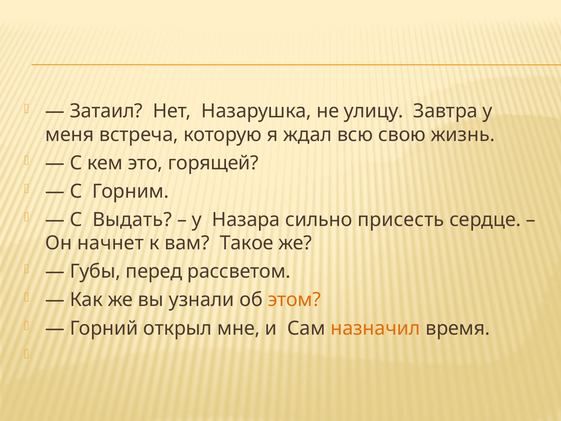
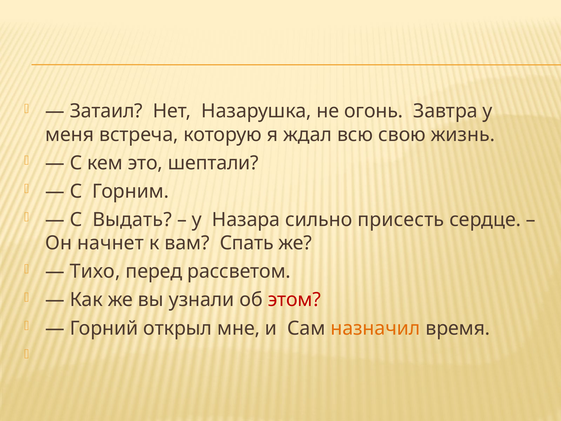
улицу: улицу -> огонь
горящей: горящей -> шептали
Такое: Такое -> Спать
Губы: Губы -> Тихо
этом colour: orange -> red
